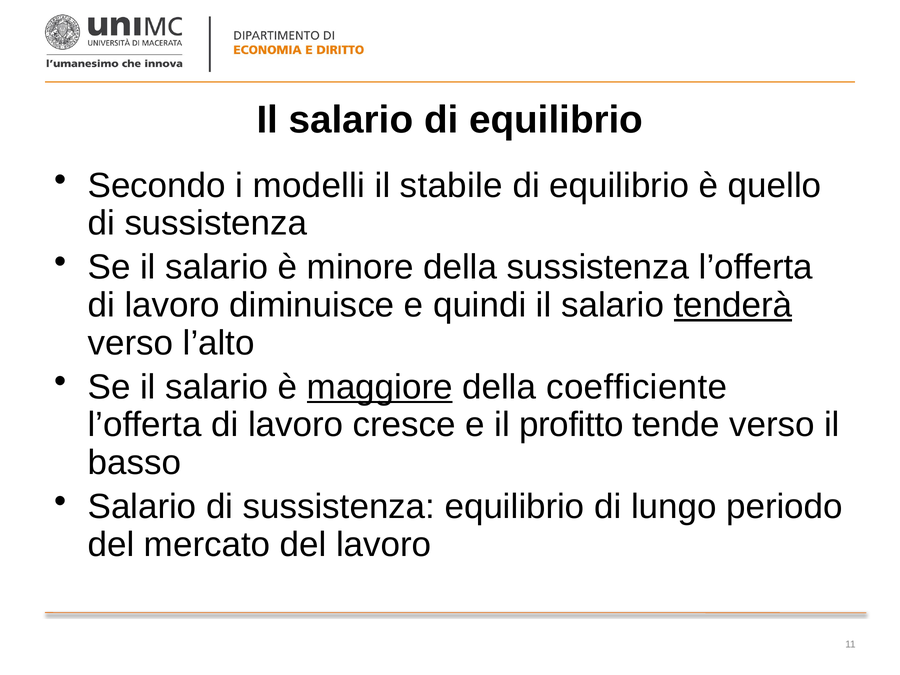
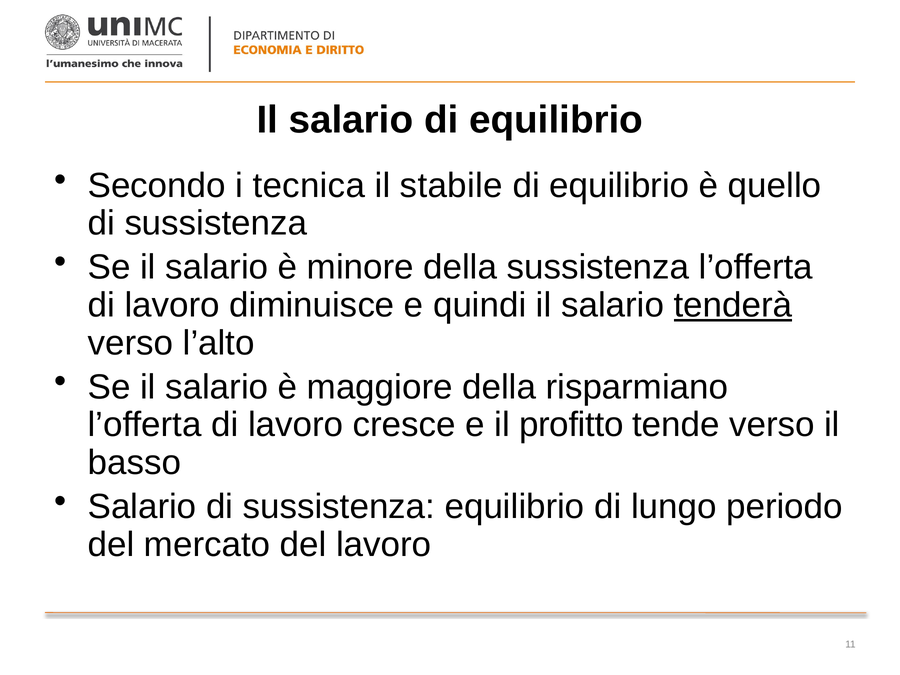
modelli: modelli -> tecnica
maggiore underline: present -> none
coefficiente: coefficiente -> risparmiano
